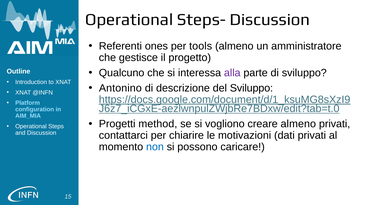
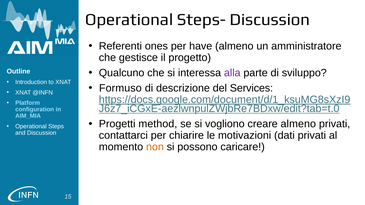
tools: tools -> have
Antonino: Antonino -> Formuso
del Sviluppo: Sviluppo -> Services
non colour: blue -> orange
